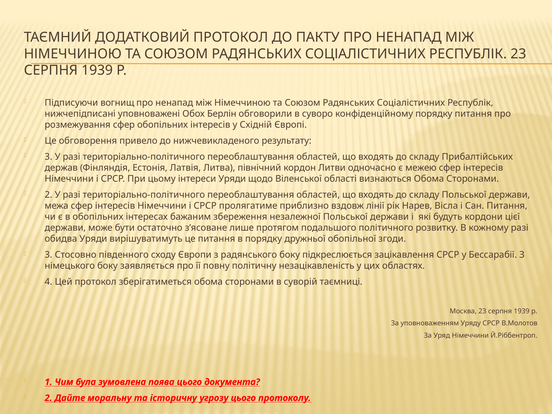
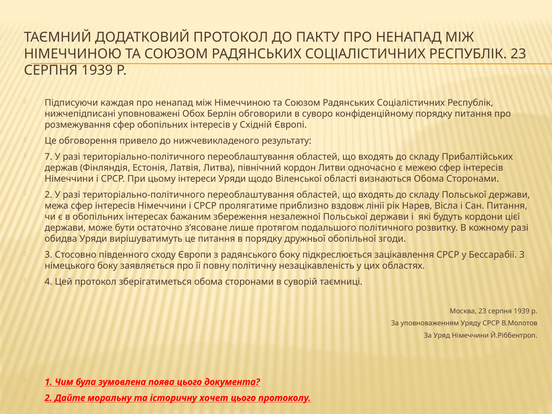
вогнищ: вогнищ -> каждая
3 at (48, 157): 3 -> 7
угрозу: угрозу -> хочет
